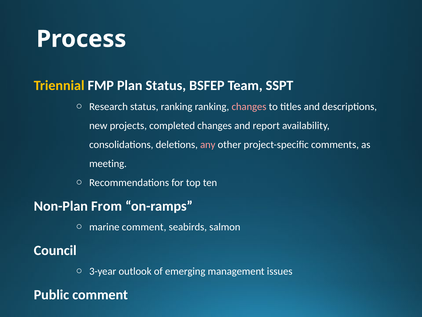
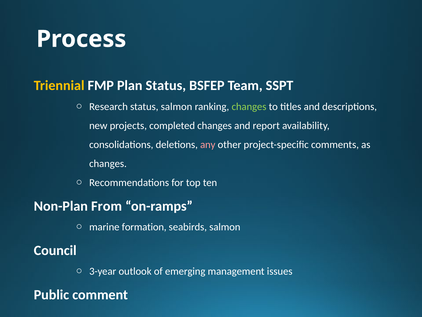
status ranking: ranking -> salmon
changes at (249, 106) colour: pink -> light green
meeting at (108, 163): meeting -> changes
marine comment: comment -> formation
